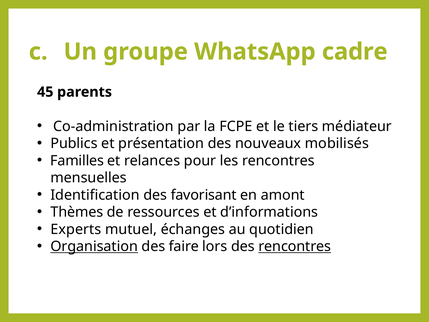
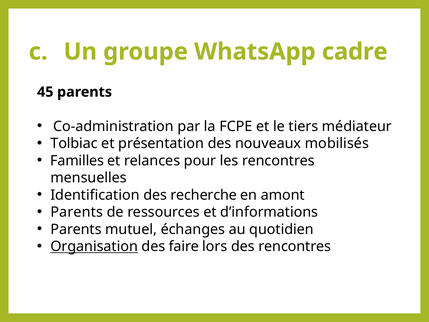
Publics: Publics -> Tolbiac
favorisant: favorisant -> recherche
Thèmes at (77, 212): Thèmes -> Parents
Experts at (76, 229): Experts -> Parents
rencontres at (295, 246) underline: present -> none
